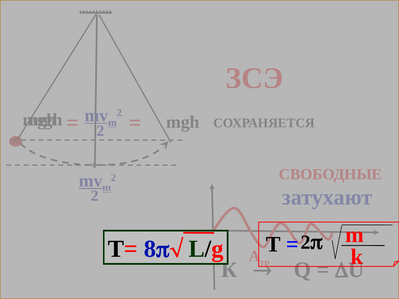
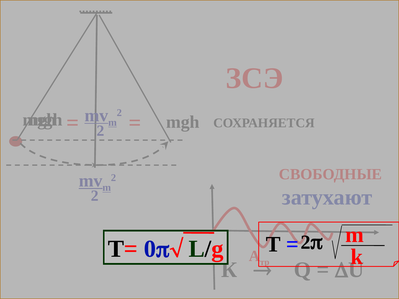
8: 8 -> 0
